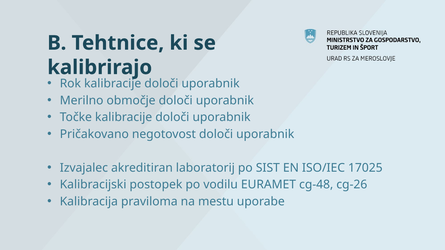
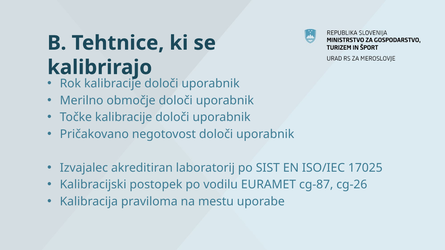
cg-48: cg-48 -> cg-87
